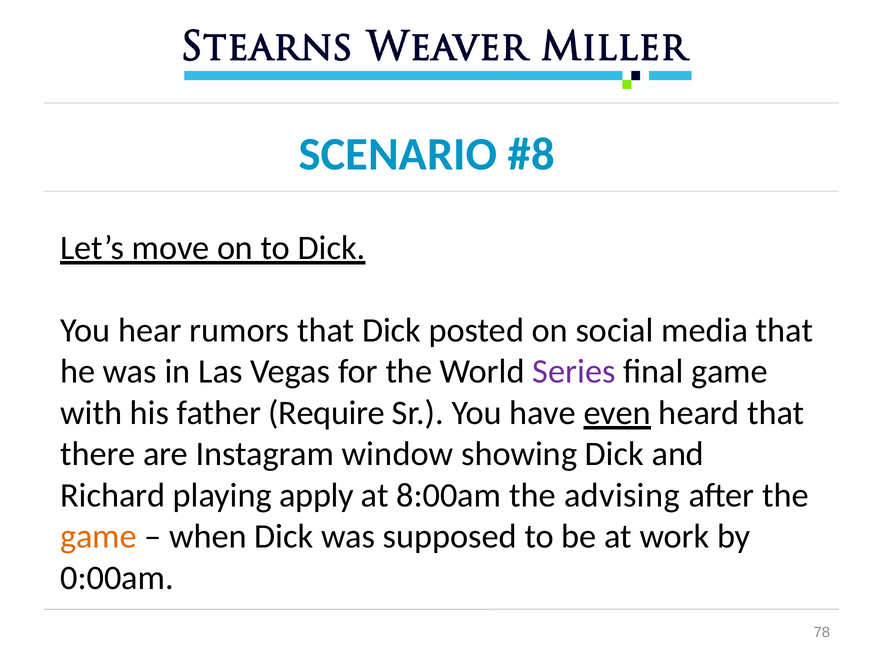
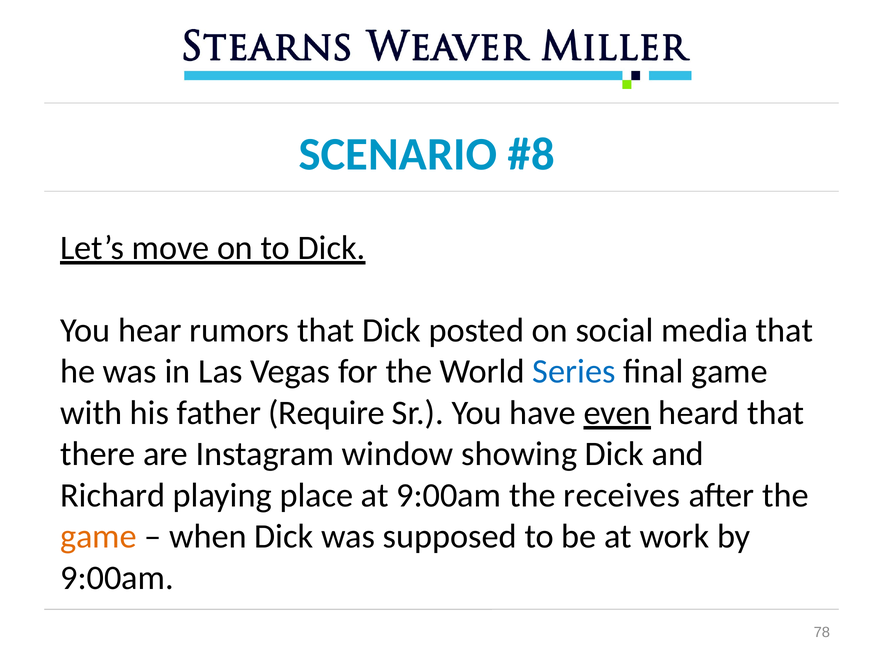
Series colour: purple -> blue
apply: apply -> place
at 8:00am: 8:00am -> 9:00am
advising: advising -> receives
0:00am at (117, 578): 0:00am -> 9:00am
